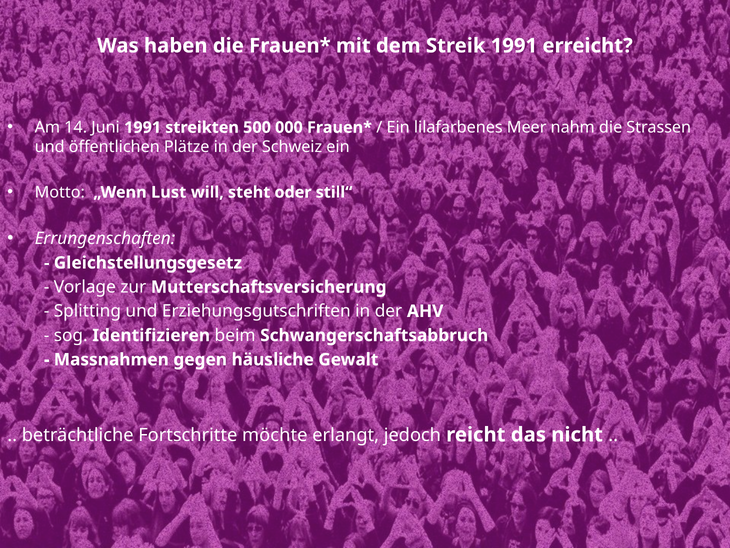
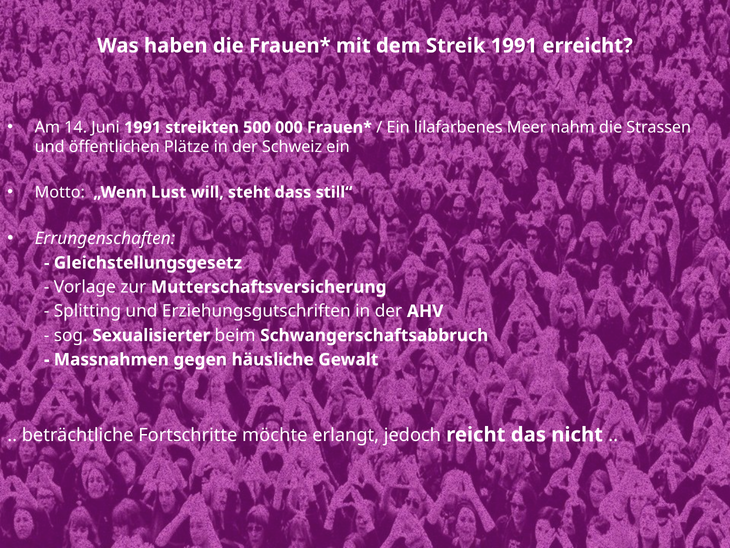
oder: oder -> dass
Identifizieren: Identifizieren -> Sexualisierter
